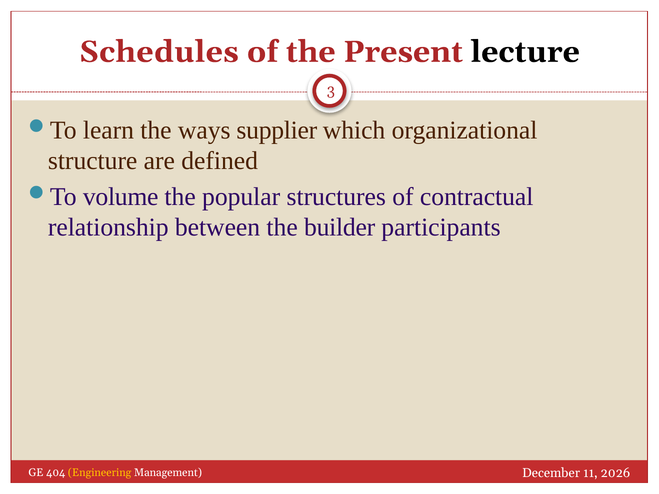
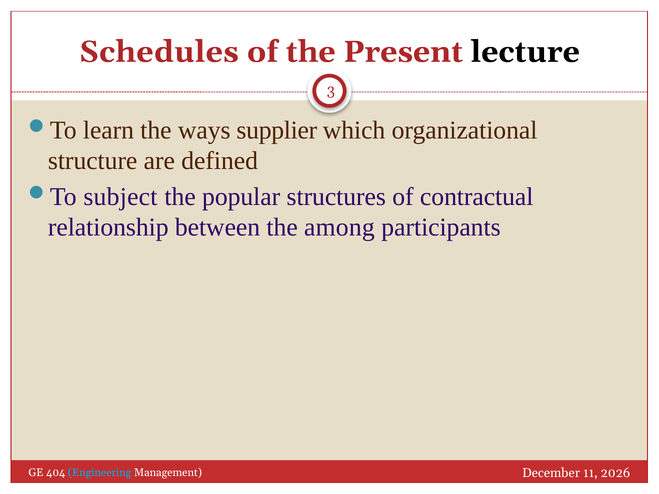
volume: volume -> subject
builder: builder -> among
Engineering colour: yellow -> light blue
